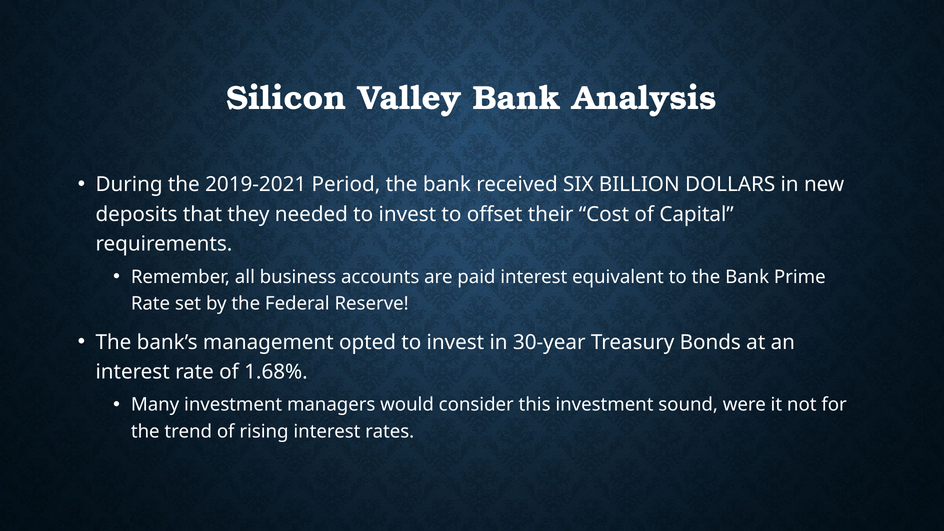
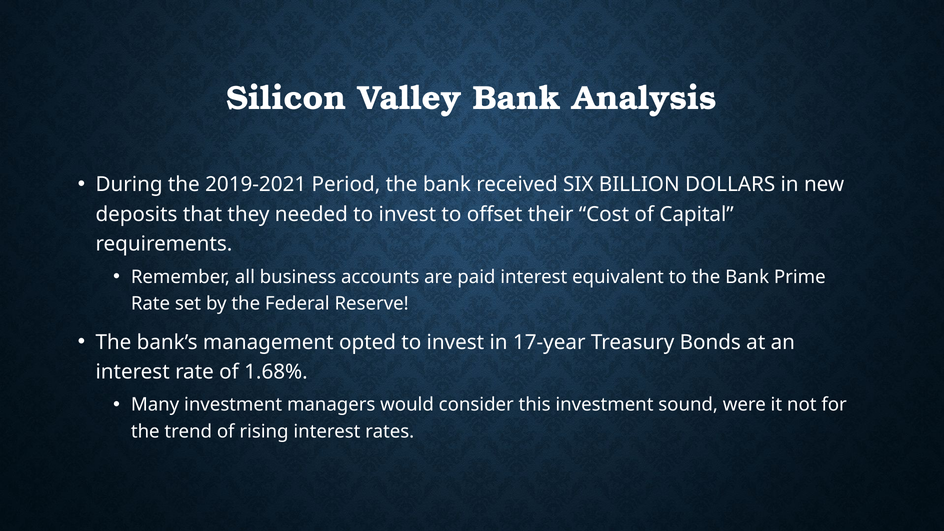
30-year: 30-year -> 17-year
